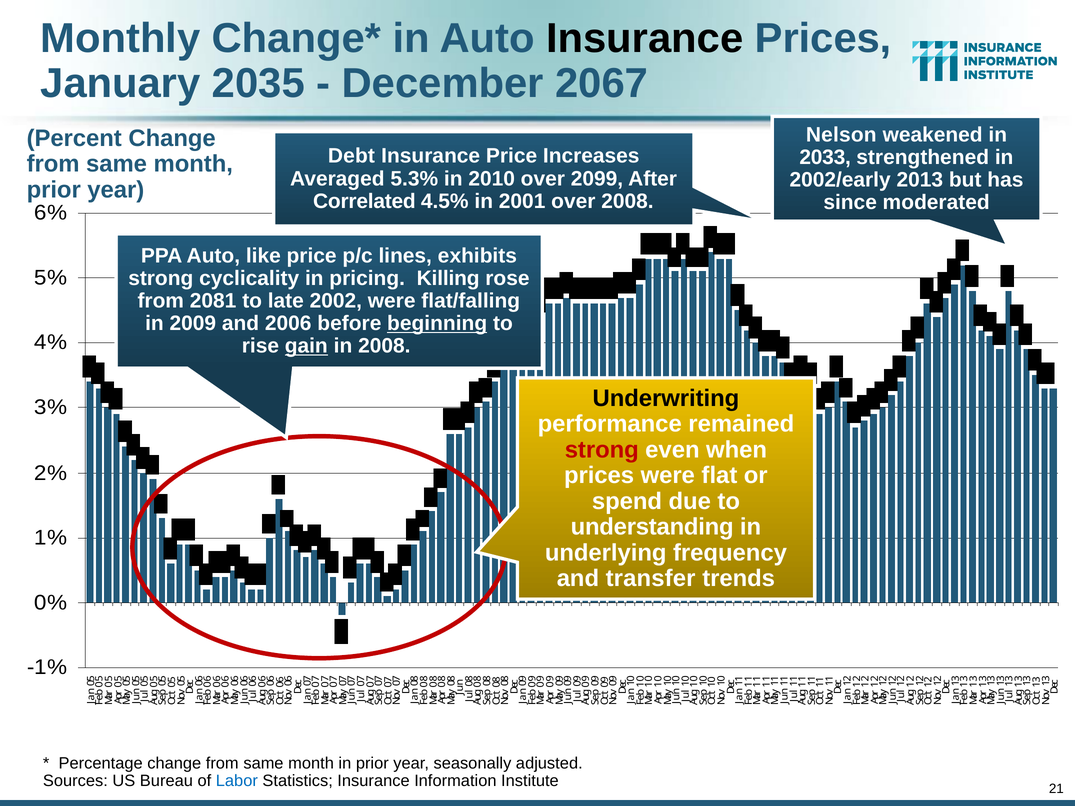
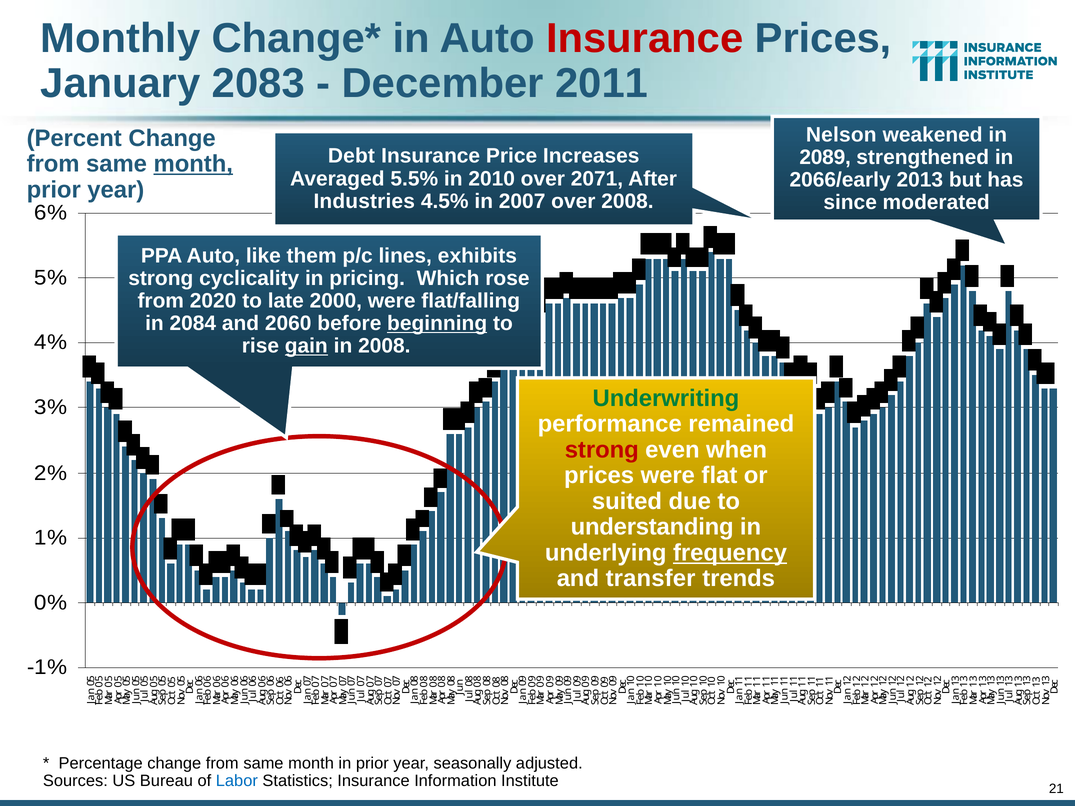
Insurance at (645, 38) colour: black -> red
2035: 2035 -> 2083
2067: 2067 -> 2011
2033: 2033 -> 2089
month at (193, 164) underline: none -> present
5.3%: 5.3% -> 5.5%
2099: 2099 -> 2071
2002/early: 2002/early -> 2066/early
Correlated: Correlated -> Industries
2001: 2001 -> 2007
like price: price -> them
Killing: Killing -> Which
2081: 2081 -> 2020
2002: 2002 -> 2000
2009: 2009 -> 2084
2006: 2006 -> 2060
Underwriting colour: black -> green
spend: spend -> suited
frequency underline: none -> present
